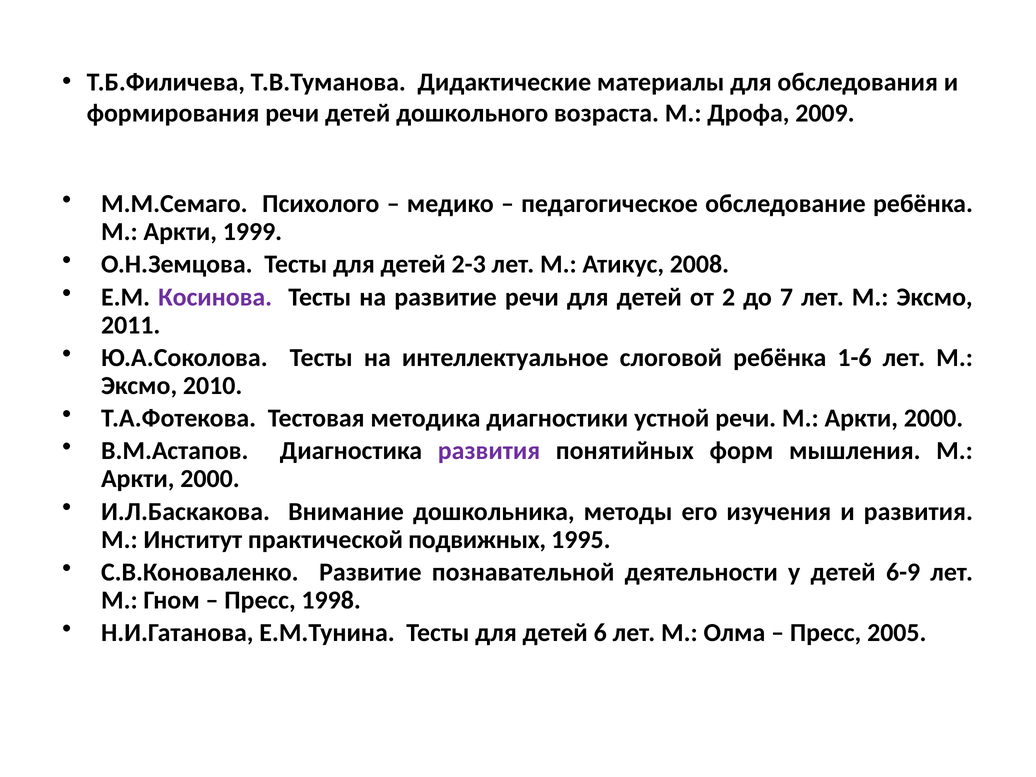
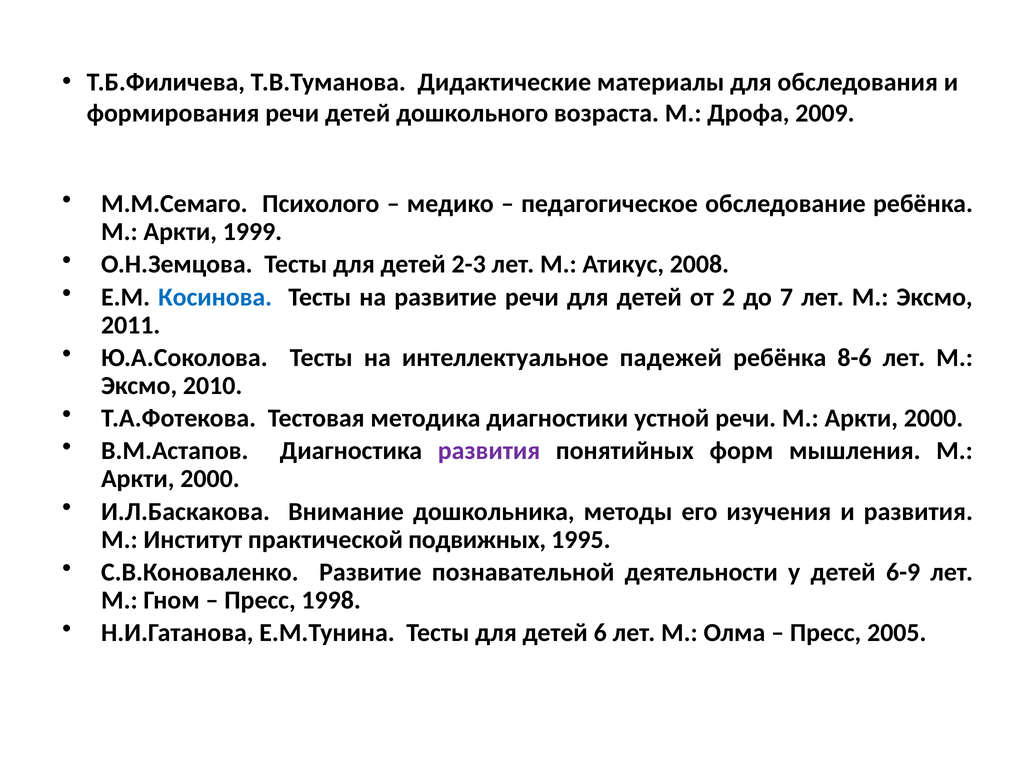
Косинова colour: purple -> blue
слоговой: слоговой -> падежей
1-6: 1-6 -> 8-6
